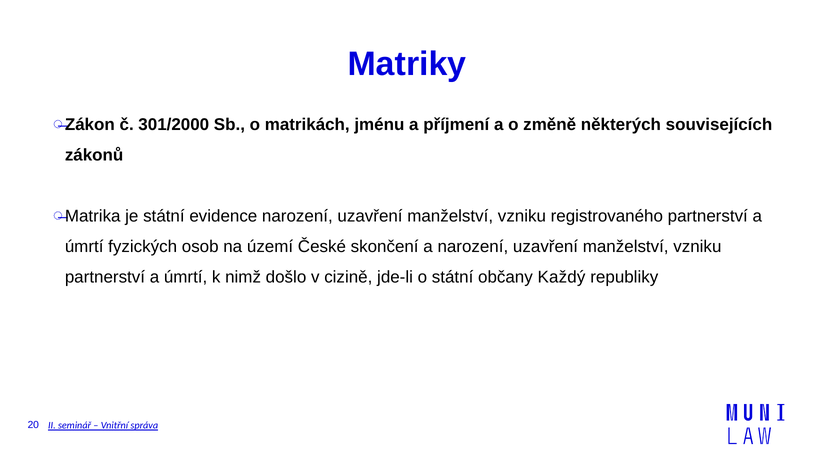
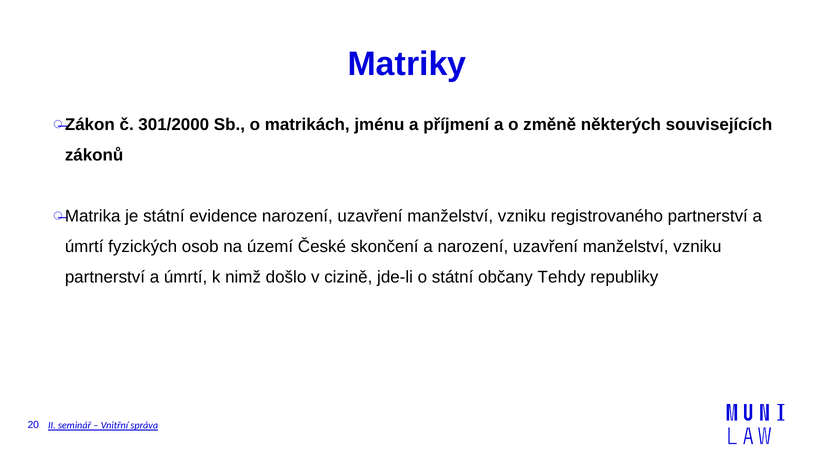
Každý: Každý -> Tehdy
